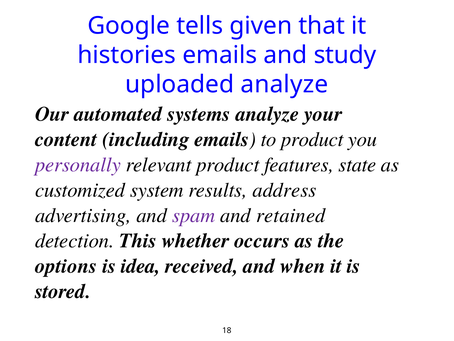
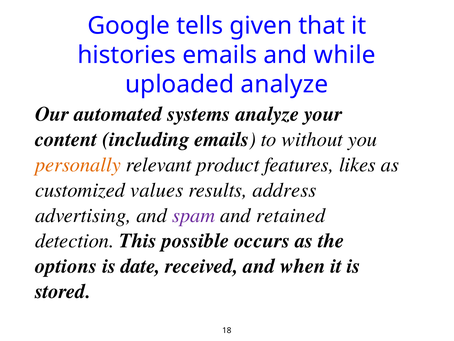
study: study -> while
to product: product -> without
personally colour: purple -> orange
state: state -> likes
system: system -> values
whether: whether -> possible
idea: idea -> date
